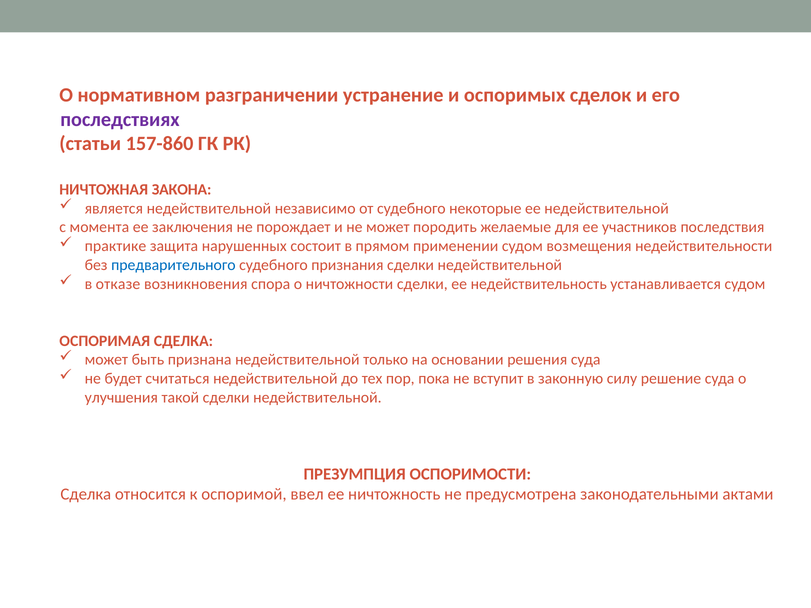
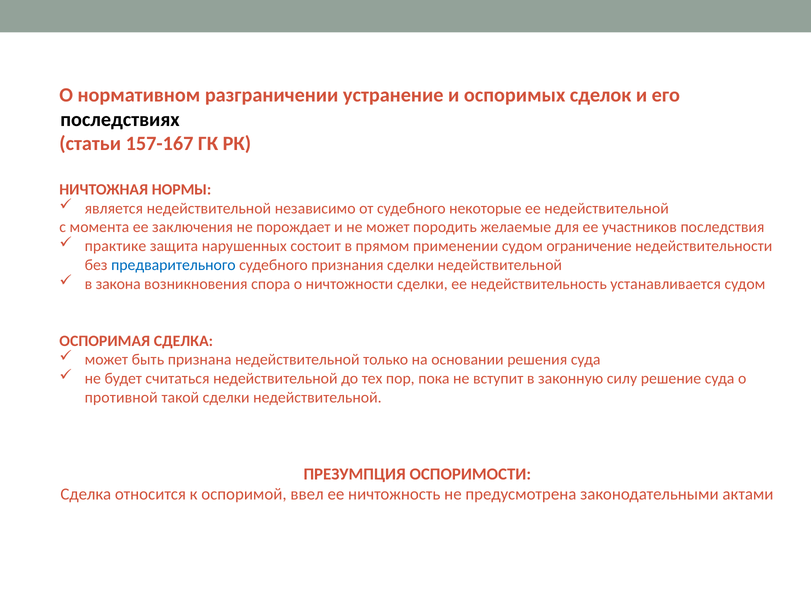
последствиях colour: purple -> black
157-860: 157-860 -> 157-167
ЗАКОНА: ЗАКОНА -> НОРМЫ
возмещения: возмещения -> ограничение
отказе: отказе -> закона
улучшения: улучшения -> противной
